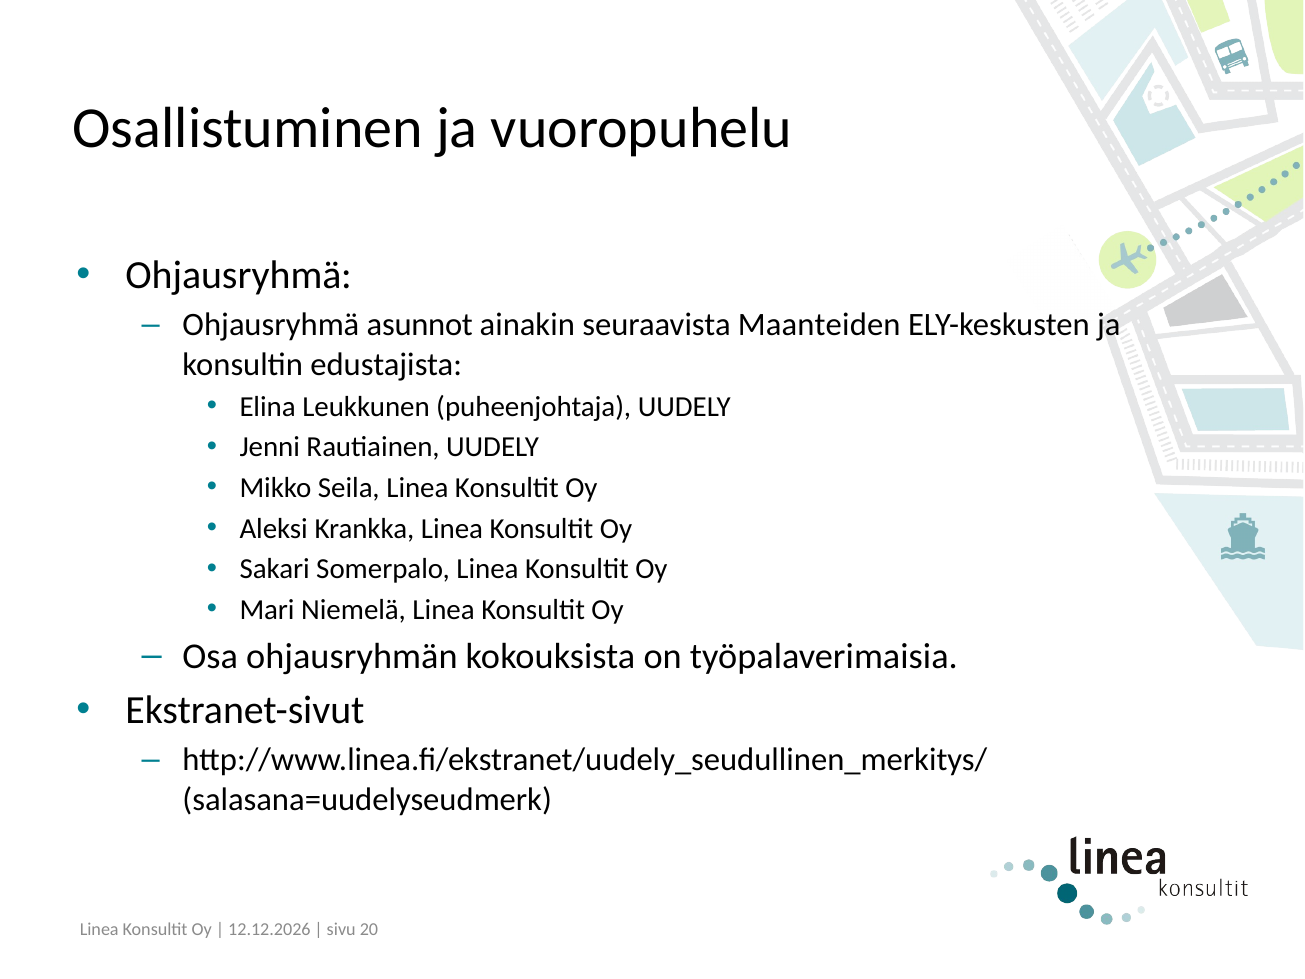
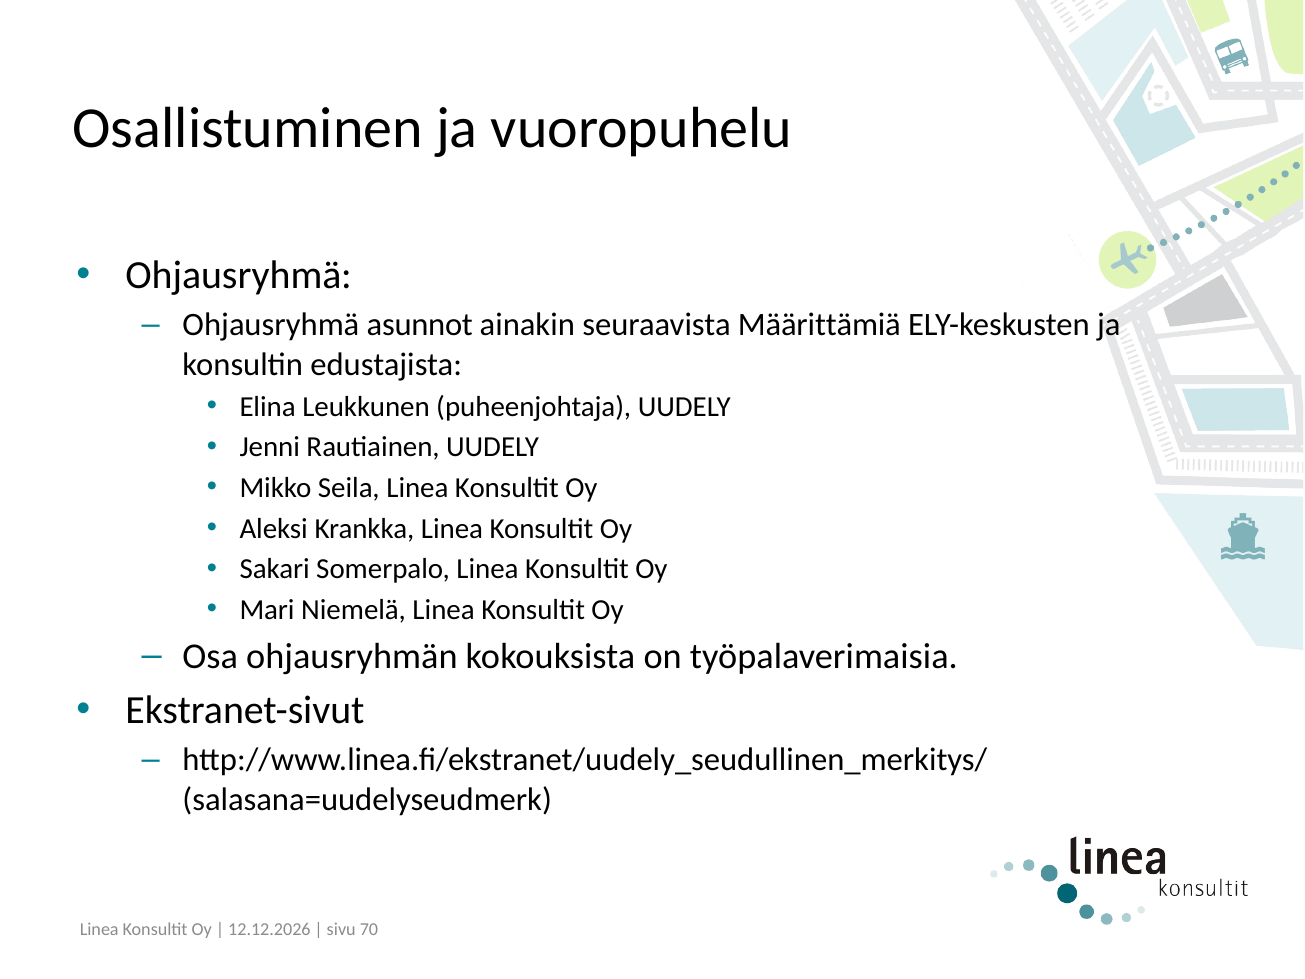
Maanteiden: Maanteiden -> Määrittämiä
20: 20 -> 70
